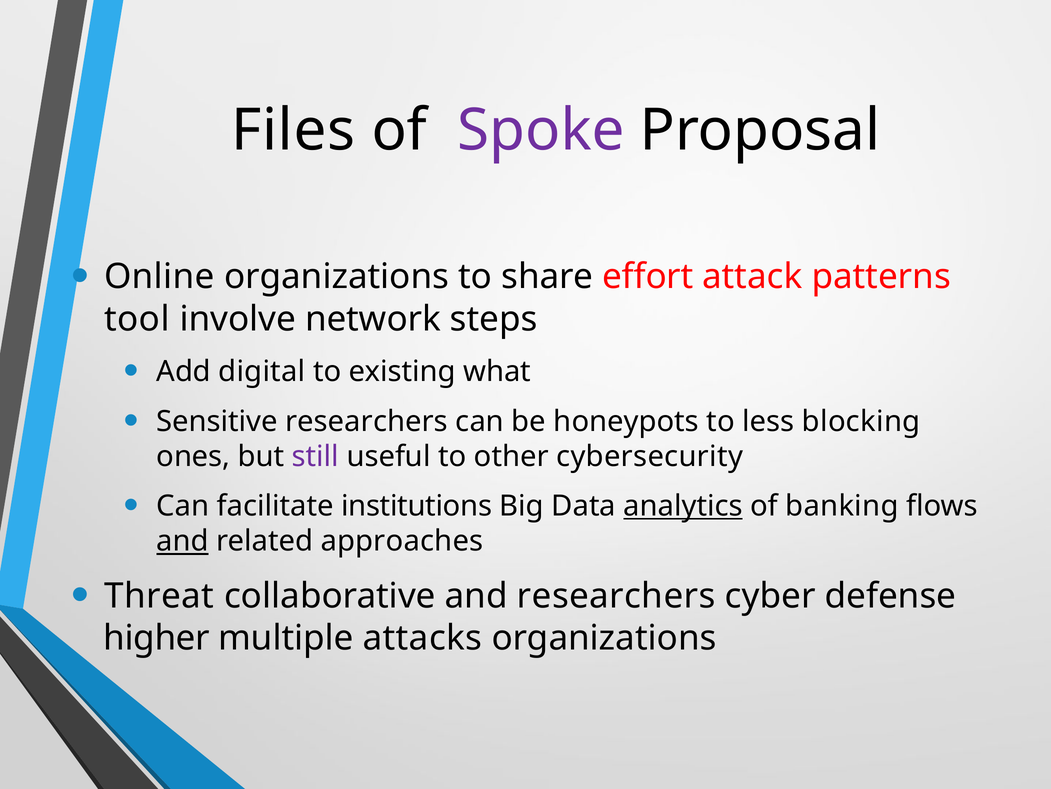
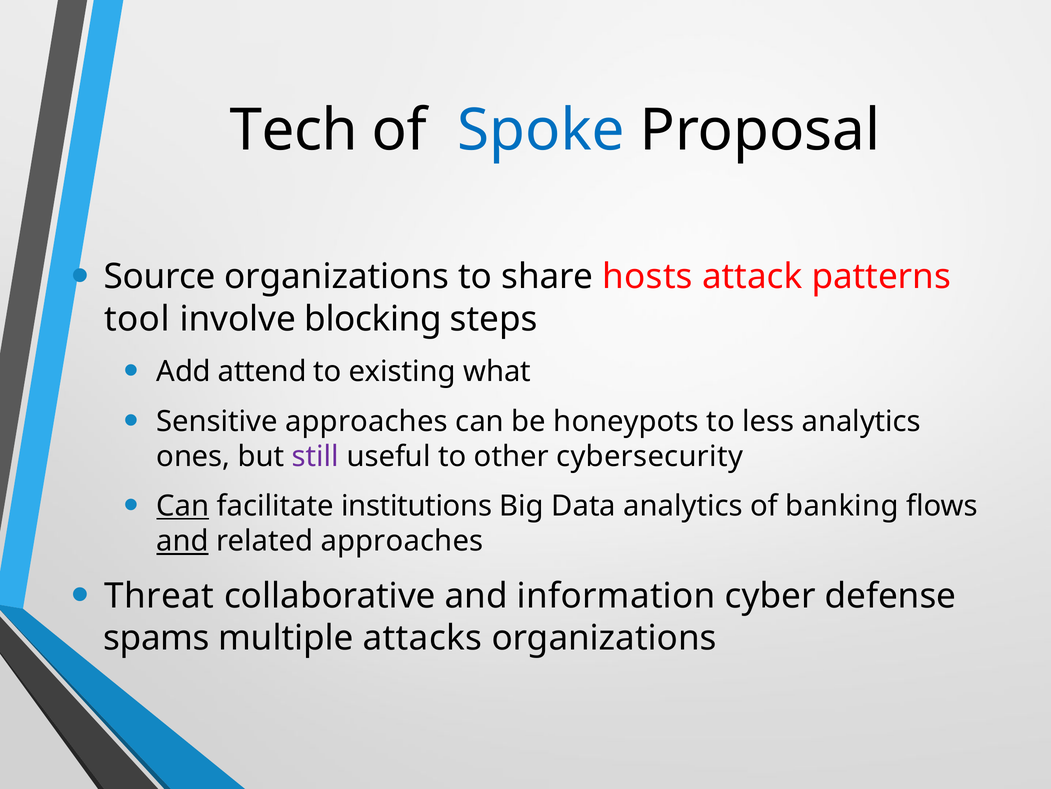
Files: Files -> Tech
Spoke colour: purple -> blue
Online: Online -> Source
effort: effort -> hosts
network: network -> blocking
digital: digital -> attend
Sensitive researchers: researchers -> approaches
less blocking: blocking -> analytics
Can at (183, 506) underline: none -> present
analytics at (683, 506) underline: present -> none
and researchers: researchers -> information
higher: higher -> spams
